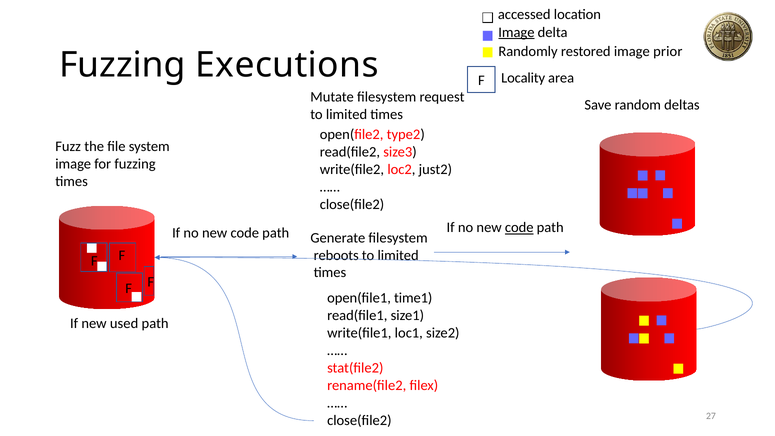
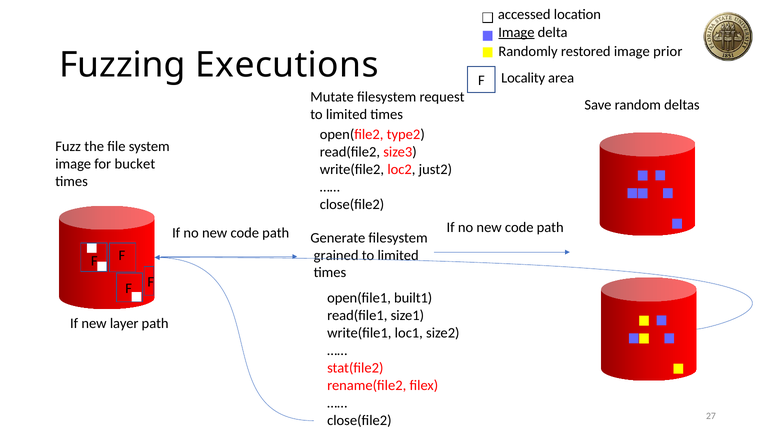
for fuzzing: fuzzing -> bucket
code at (519, 228) underline: present -> none
reboots: reboots -> grained
time1: time1 -> built1
used: used -> layer
